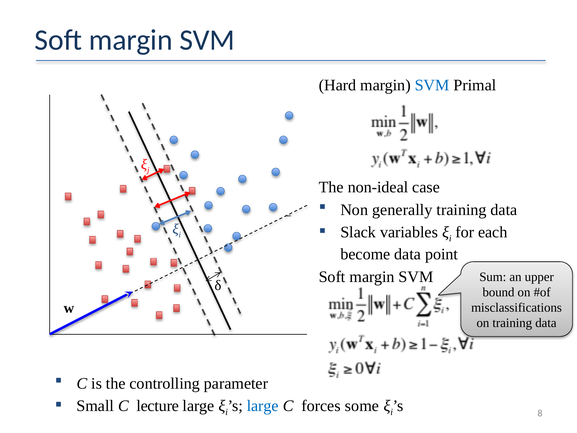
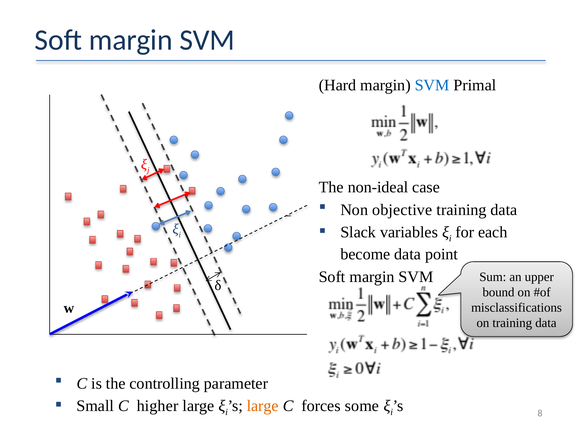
generally: generally -> objective
lecture: lecture -> higher
large at (263, 406) colour: blue -> orange
